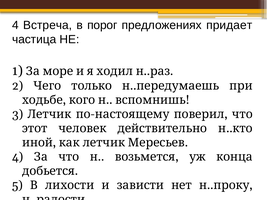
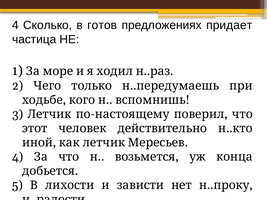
Встреча: Встреча -> Сколько
порог: порог -> готов
